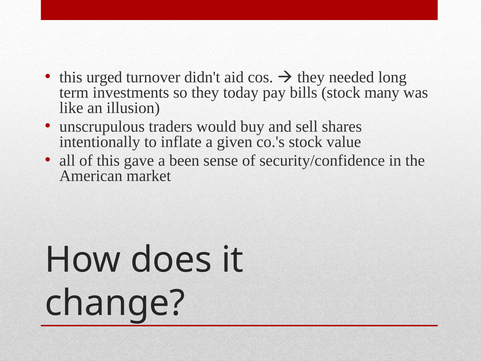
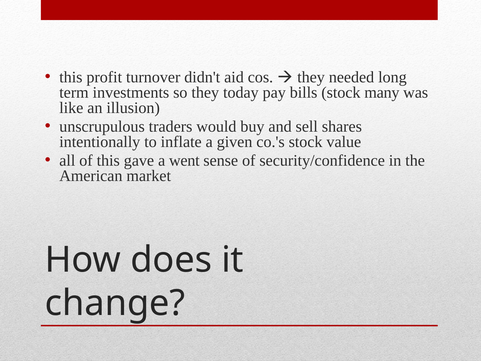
urged: urged -> profit
been: been -> went
